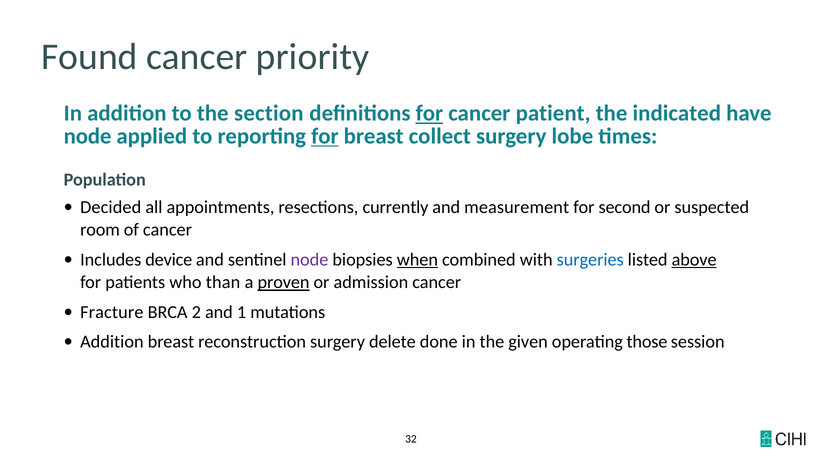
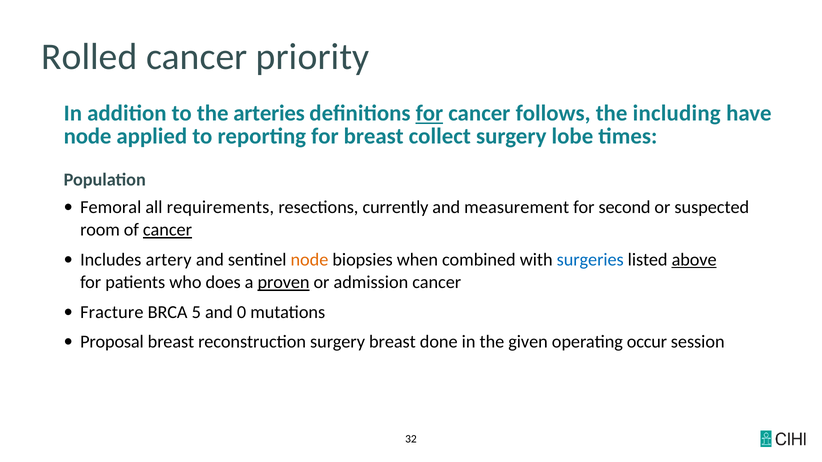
Found: Found -> Rolled
section: section -> arteries
patient: patient -> follows
indicated: indicated -> including
for at (325, 136) underline: present -> none
Decided: Decided -> Femoral
appointments: appointments -> requirements
cancer at (167, 230) underline: none -> present
device: device -> artery
node at (309, 260) colour: purple -> orange
when underline: present -> none
than: than -> does
2: 2 -> 5
1: 1 -> 0
Addition at (112, 342): Addition -> Proposal
surgery delete: delete -> breast
those: those -> occur
